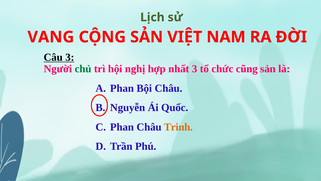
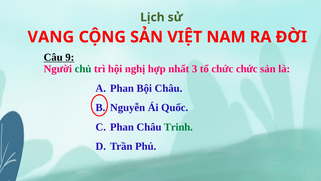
Câu 3: 3 -> 9
chức cũng: cũng -> chức
Trinh colour: orange -> green
